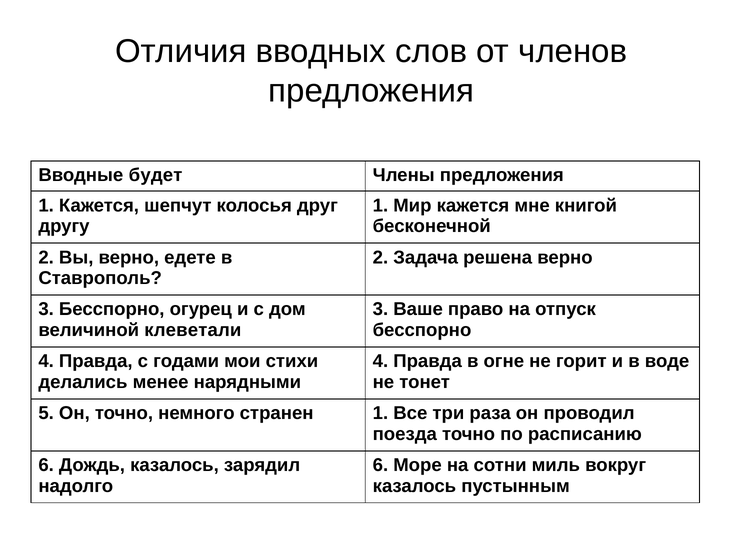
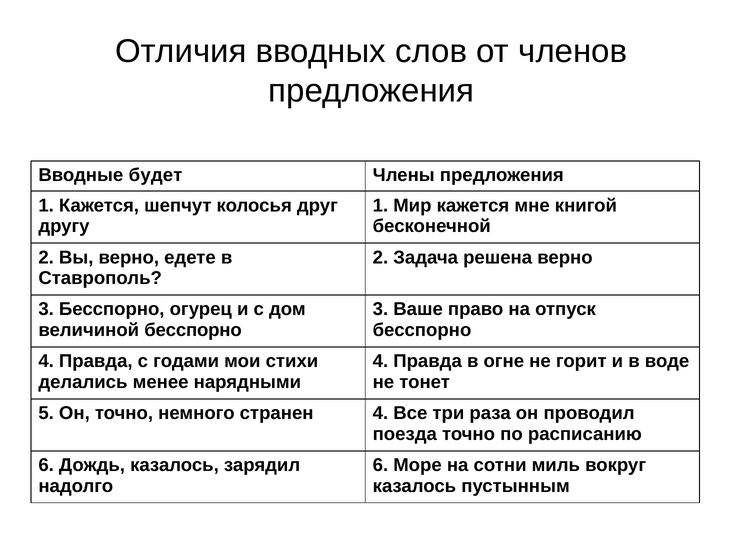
величиной клеветали: клеветали -> бесспорно
странен 1: 1 -> 4
